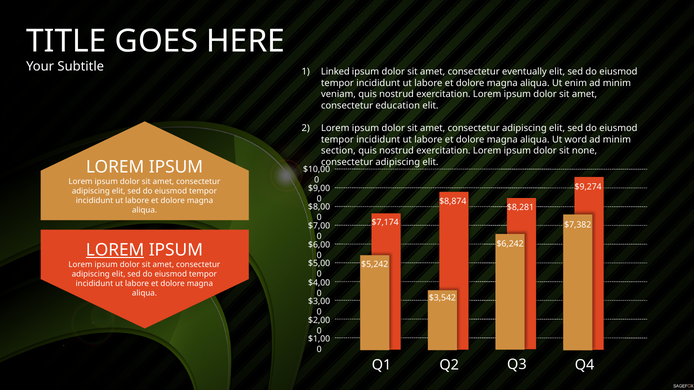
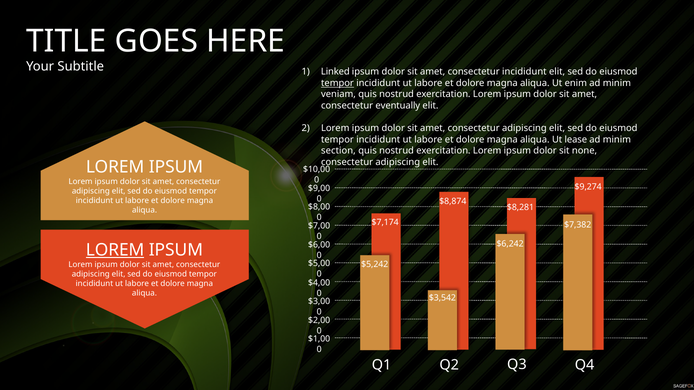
consectetur eventually: eventually -> incididunt
tempor at (337, 83) underline: none -> present
education: education -> eventually
word: word -> lease
